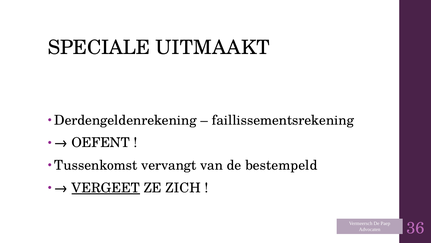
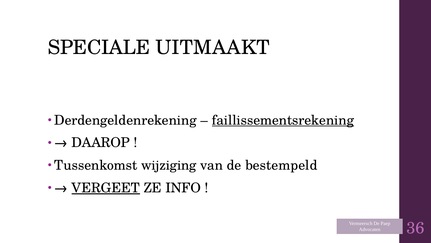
faillissementsrekening underline: none -> present
OEFENT: OEFENT -> DAAROP
vervangt: vervangt -> wijziging
ZICH: ZICH -> INFO
